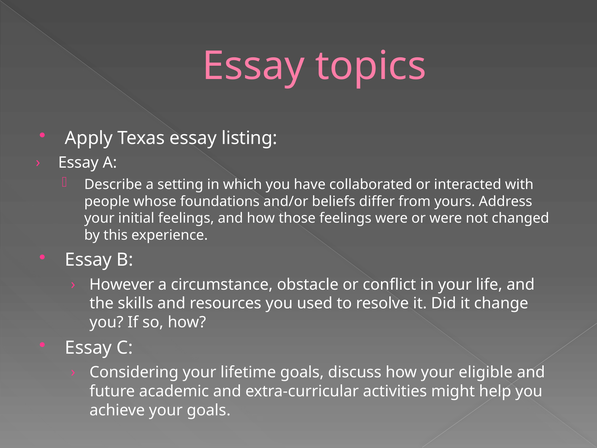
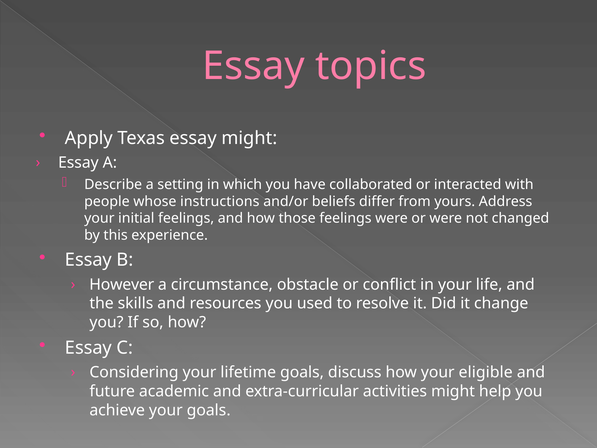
essay listing: listing -> might
foundations: foundations -> instructions
